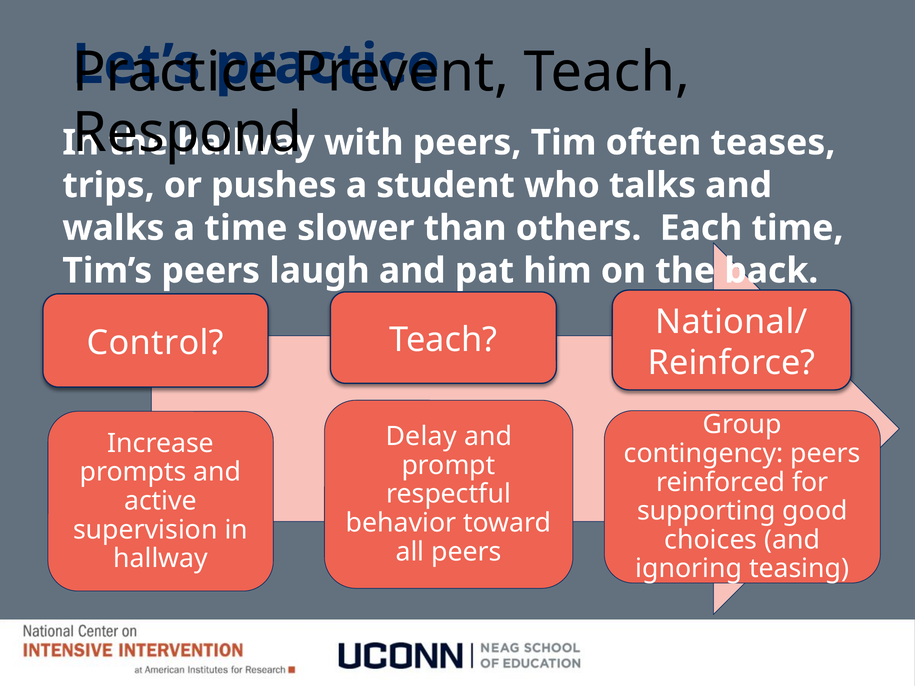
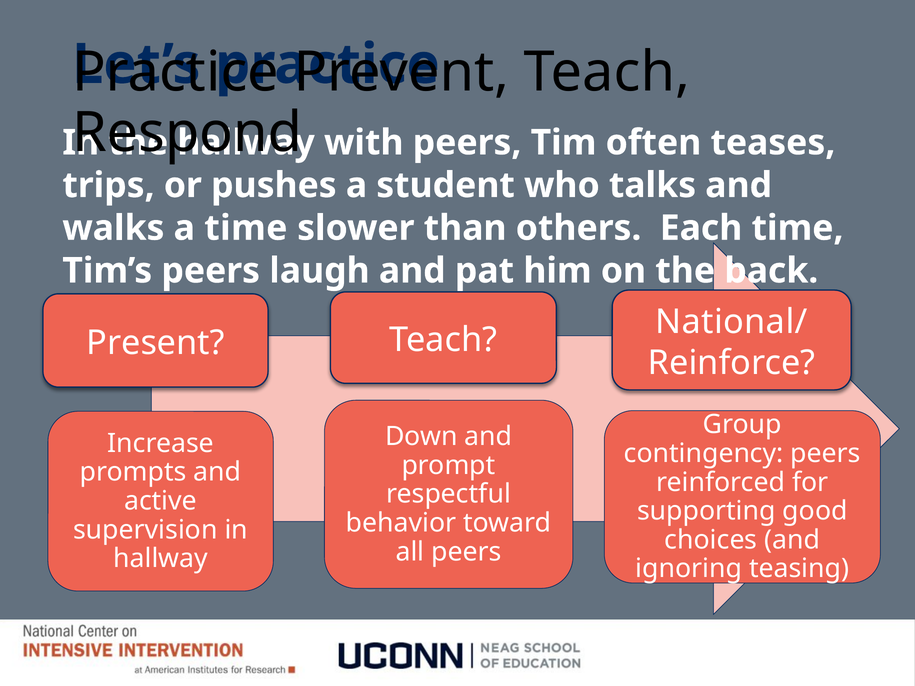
Control: Control -> Present
Delay: Delay -> Down
